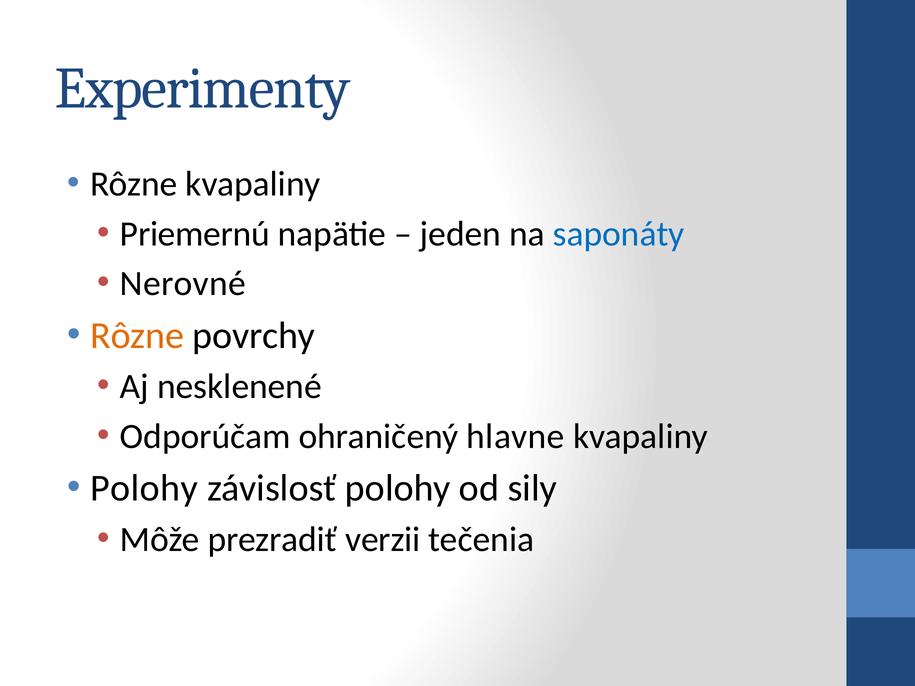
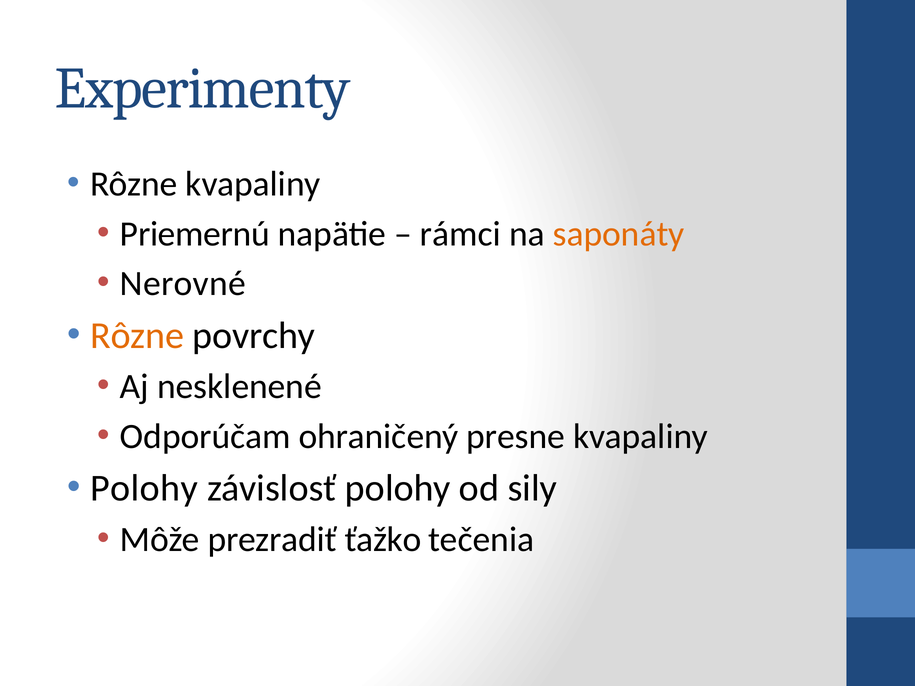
jeden: jeden -> rámci
saponáty colour: blue -> orange
hlavne: hlavne -> presne
verzii: verzii -> ťažko
